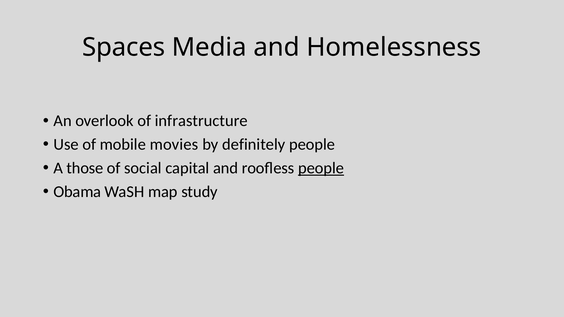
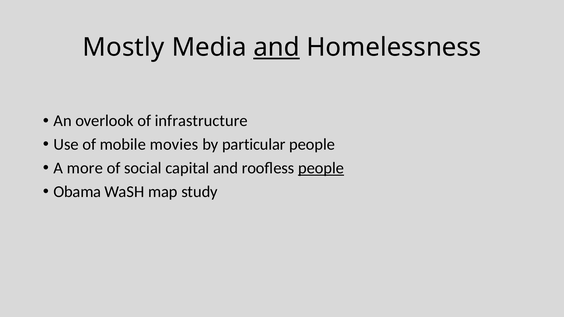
Spaces: Spaces -> Mostly
and at (277, 47) underline: none -> present
definitely: definitely -> particular
those: those -> more
